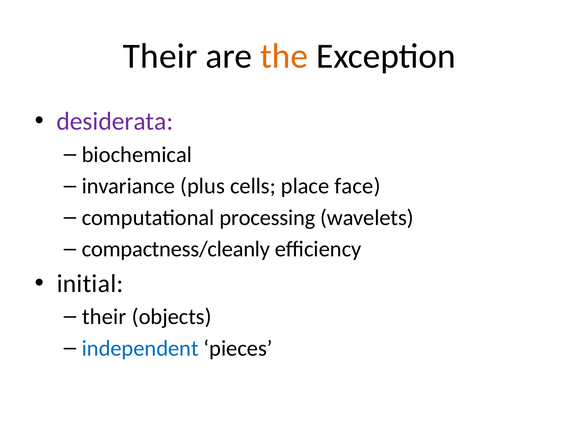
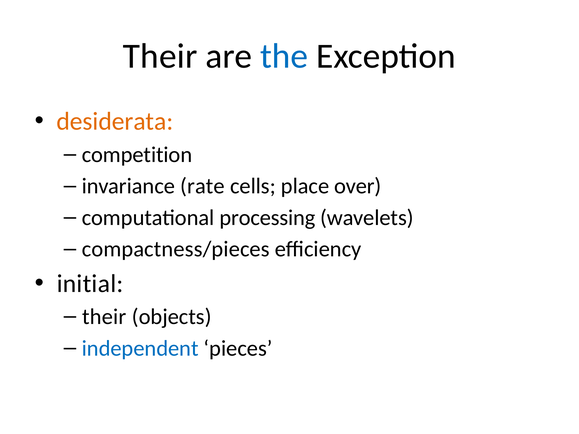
the colour: orange -> blue
desiderata colour: purple -> orange
biochemical: biochemical -> competition
plus: plus -> rate
face: face -> over
compactness/cleanly: compactness/cleanly -> compactness/pieces
